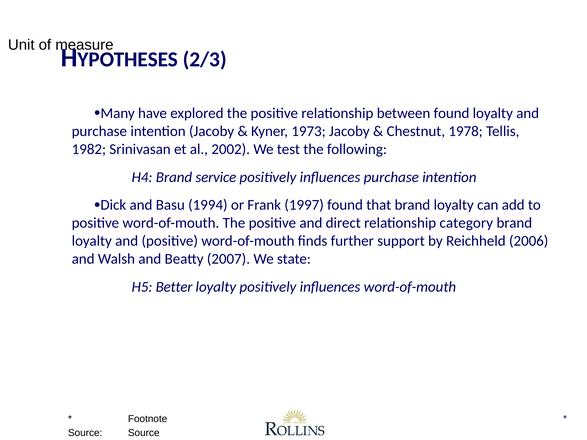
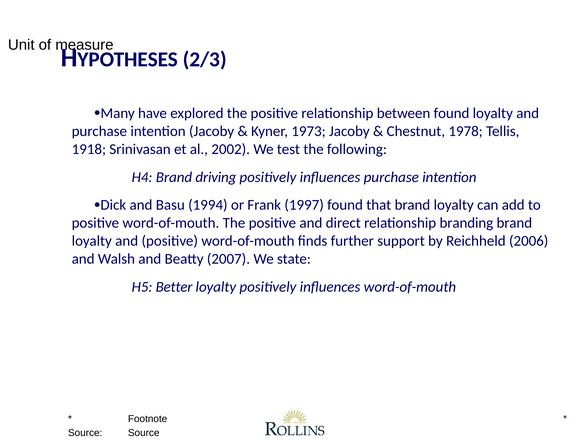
1982: 1982 -> 1918
service: service -> driving
category: category -> branding
